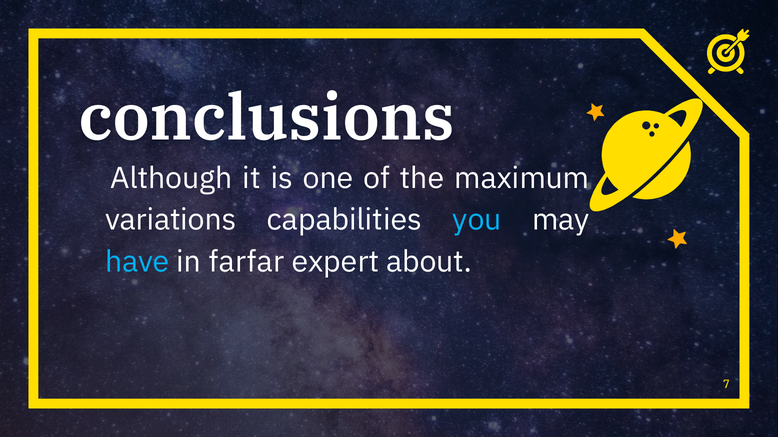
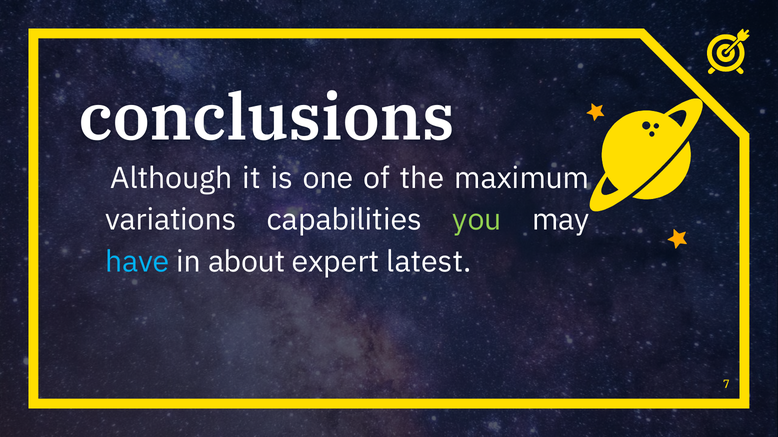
you colour: light blue -> light green
farfar: farfar -> about
about: about -> latest
